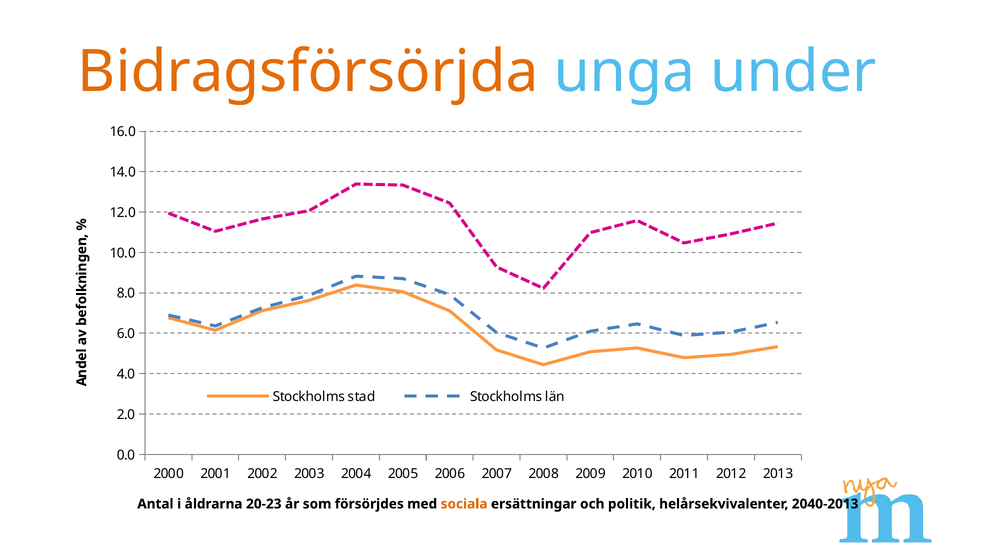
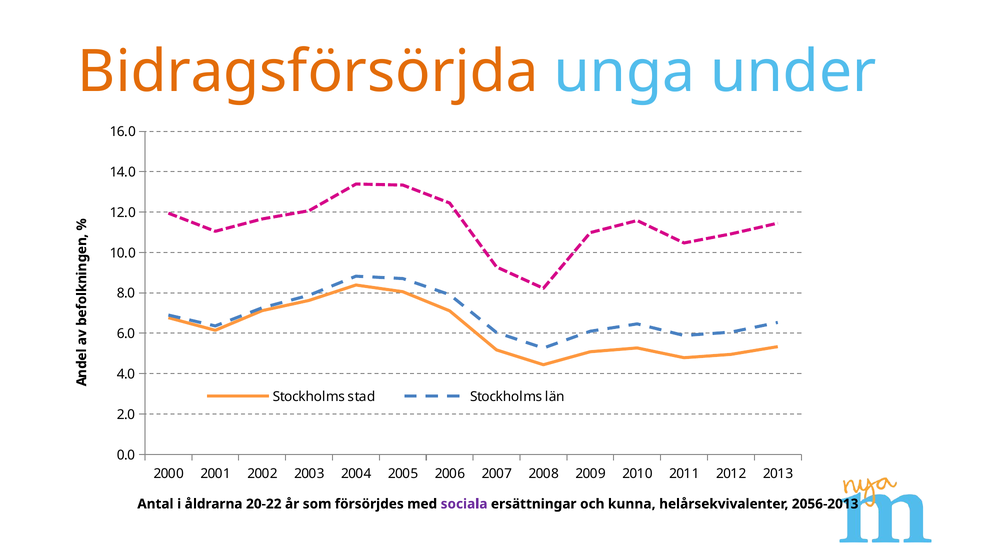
20-23: 20-23 -> 20-22
sociala colour: orange -> purple
politik: politik -> kunna
2040-2013: 2040-2013 -> 2056-2013
